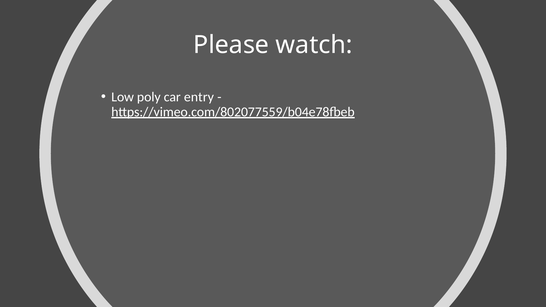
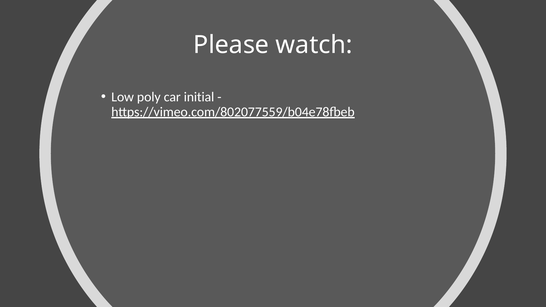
entry: entry -> initial
